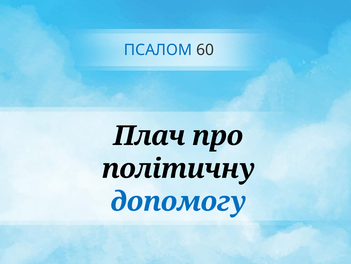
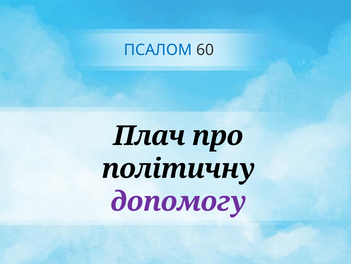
допомогу colour: blue -> purple
